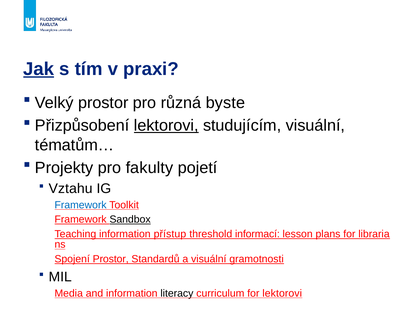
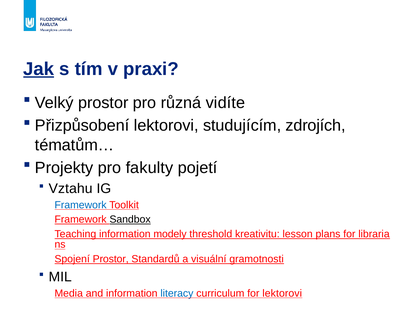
byste: byste -> vidíte
lektorovi at (166, 126) underline: present -> none
studujícím visuální: visuální -> zdrojích
přístup: přístup -> modely
informací: informací -> kreativitu
literacy colour: black -> blue
